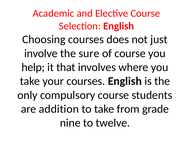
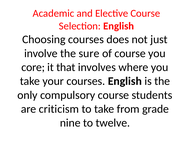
help: help -> core
addition: addition -> criticism
